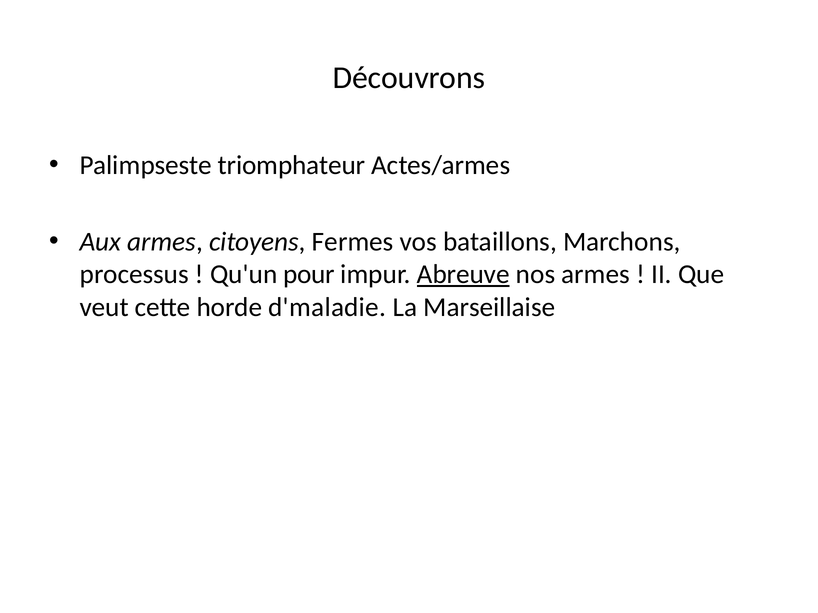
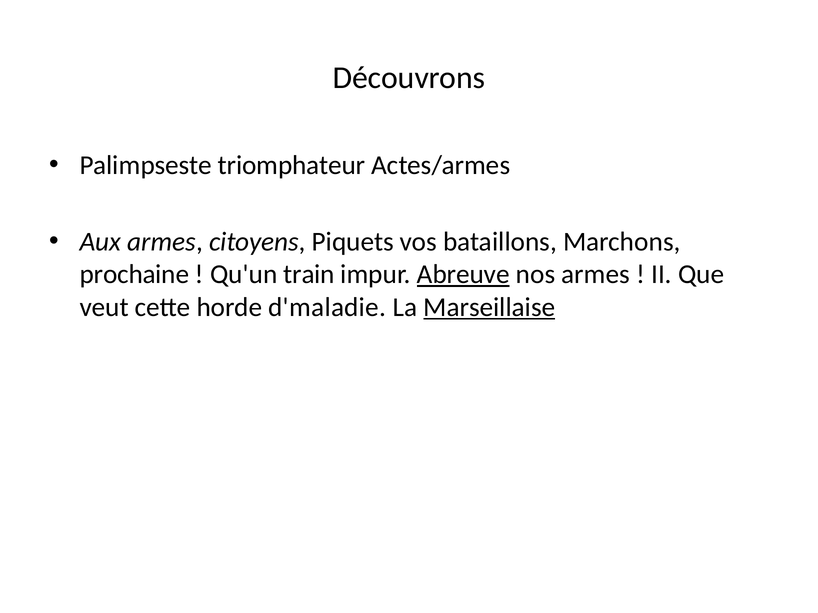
Fermes: Fermes -> Piquets
processus: processus -> prochaine
pour: pour -> train
Marseillaise underline: none -> present
